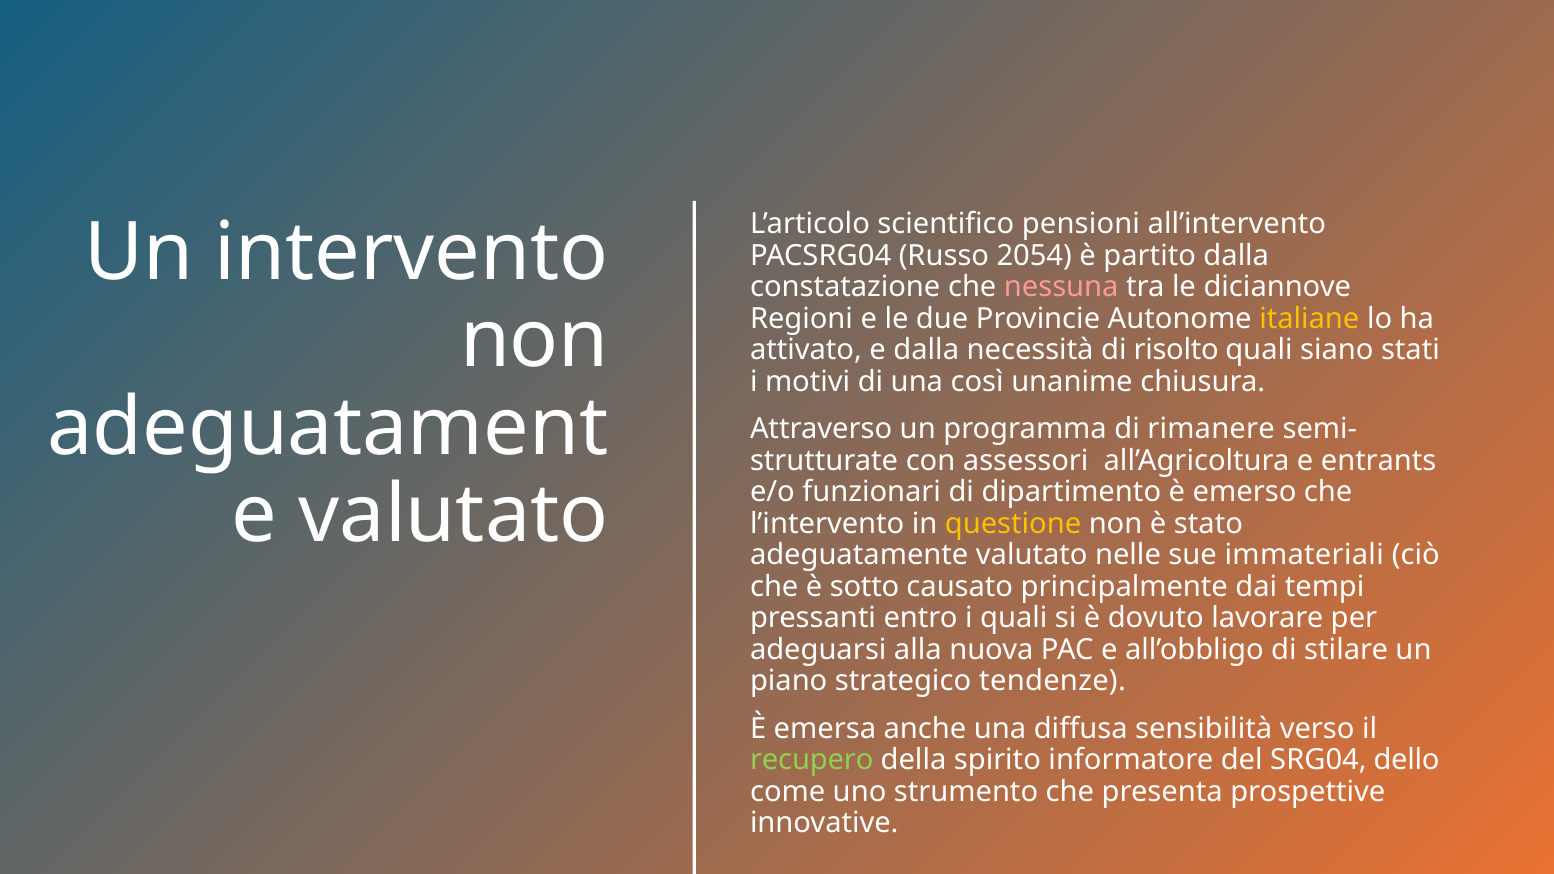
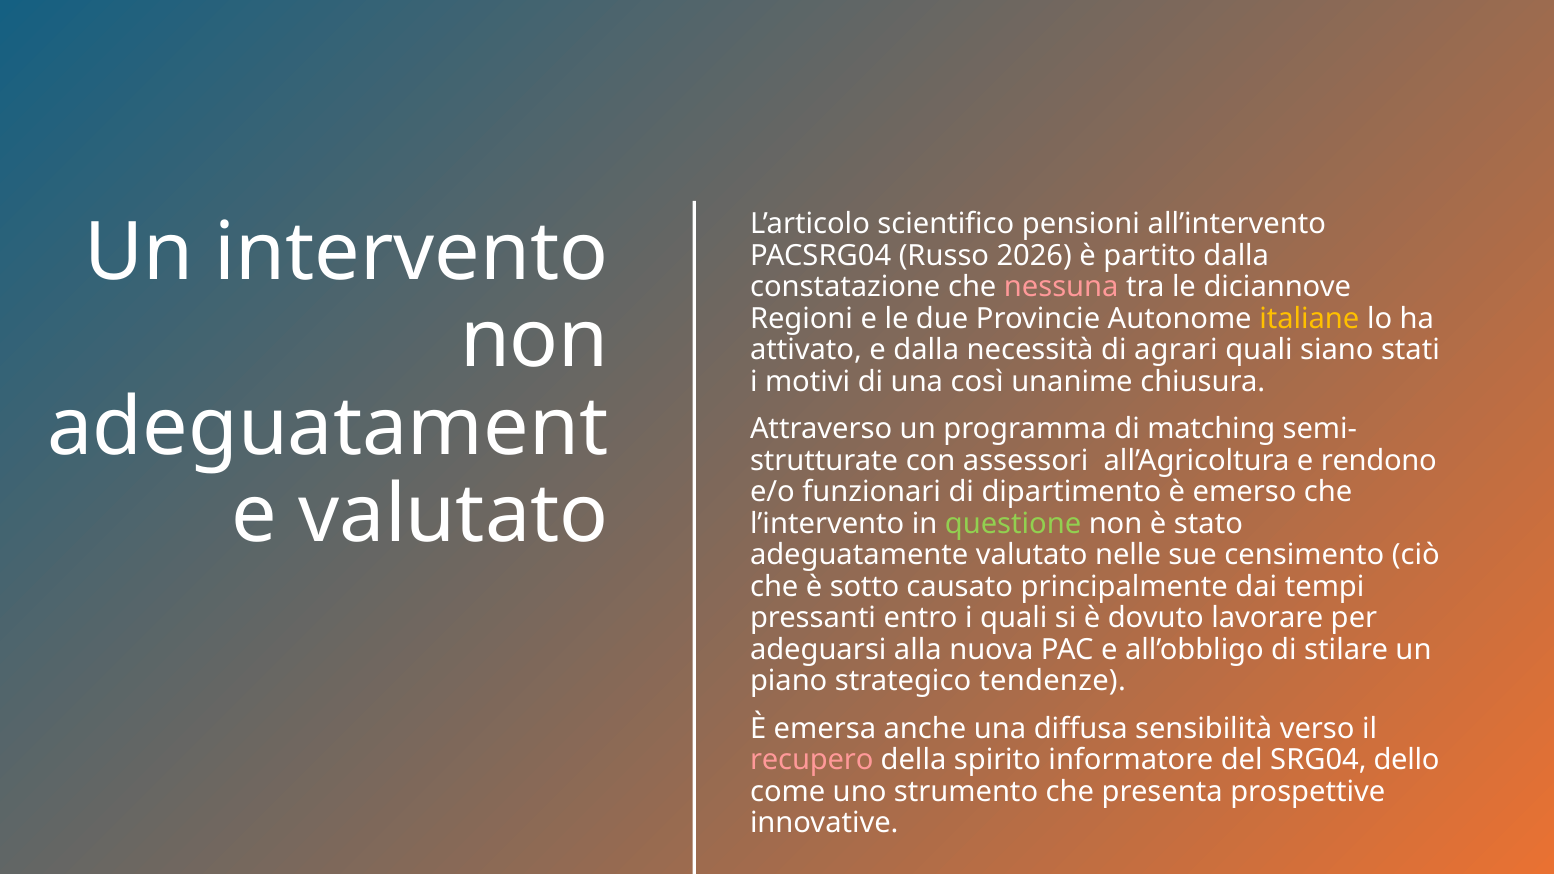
2054: 2054 -> 2026
risolto: risolto -> agrari
rimanere: rimanere -> matching
entrants: entrants -> rendono
questione colour: yellow -> light green
immateriali: immateriali -> censimento
recupero colour: light green -> pink
